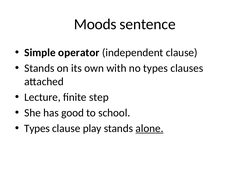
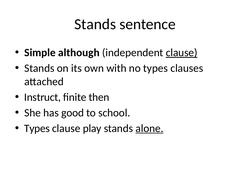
Moods at (95, 24): Moods -> Stands
operator: operator -> although
clause at (182, 52) underline: none -> present
Lecture: Lecture -> Instruct
step: step -> then
